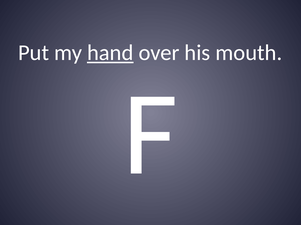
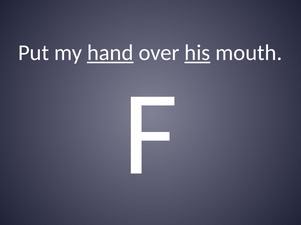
his underline: none -> present
